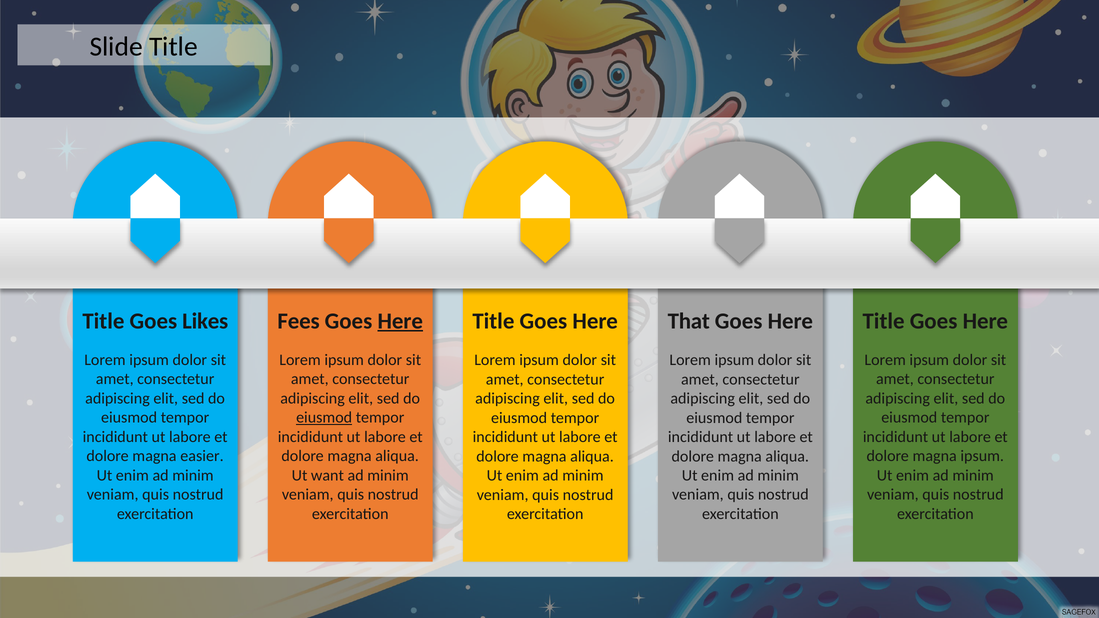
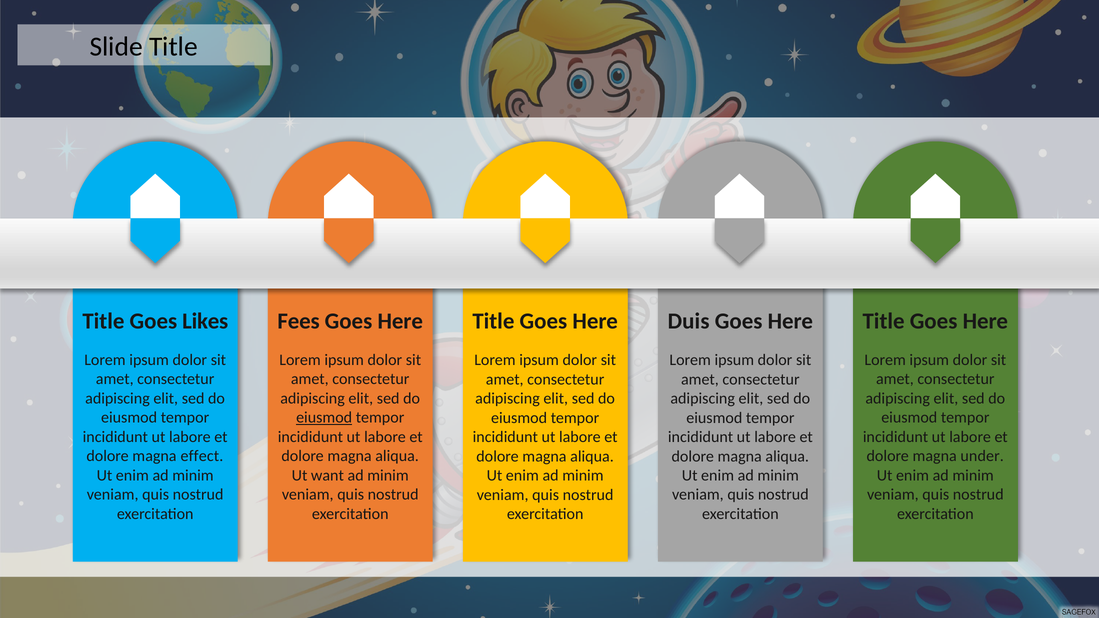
Here at (400, 321) underline: present -> none
That: That -> Duis
easier: easier -> effect
magna ipsum: ipsum -> under
